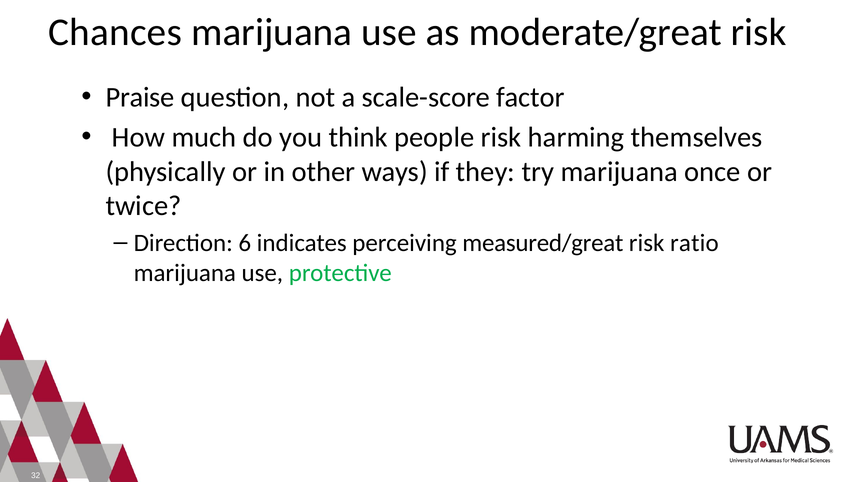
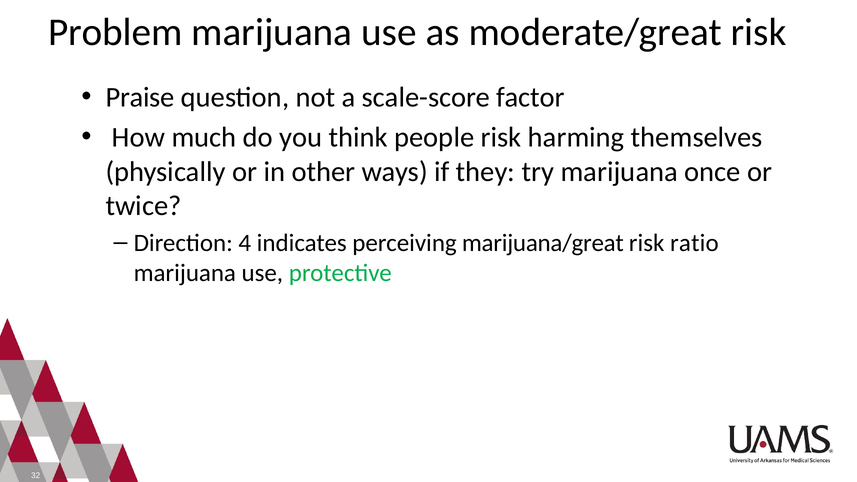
Chances: Chances -> Problem
6: 6 -> 4
measured/great: measured/great -> marijuana/great
